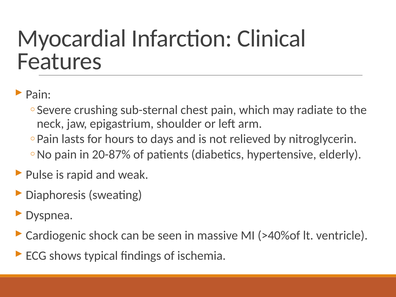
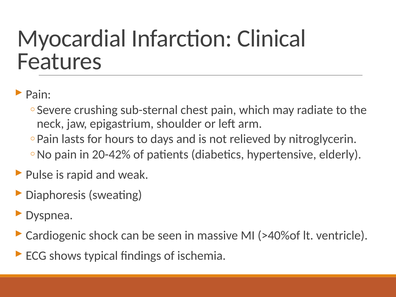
20-87%: 20-87% -> 20-42%
